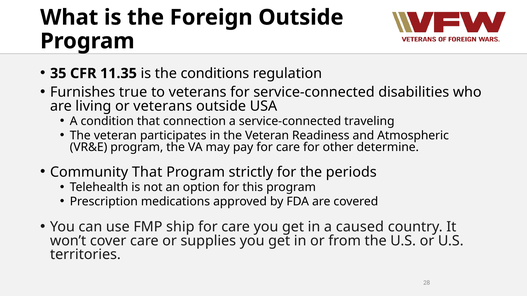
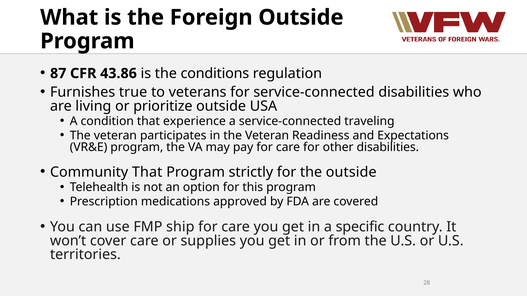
35: 35 -> 87
11.35: 11.35 -> 43.86
or veterans: veterans -> prioritize
connection: connection -> experience
Atmospheric: Atmospheric -> Expectations
other determine: determine -> disabilities
the periods: periods -> outside
caused: caused -> specific
